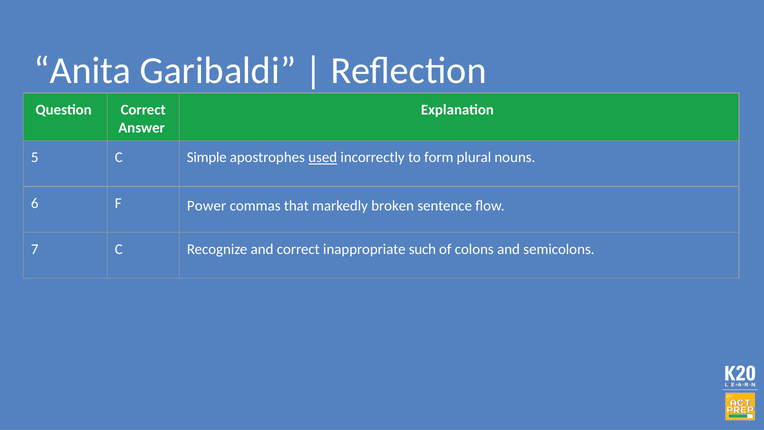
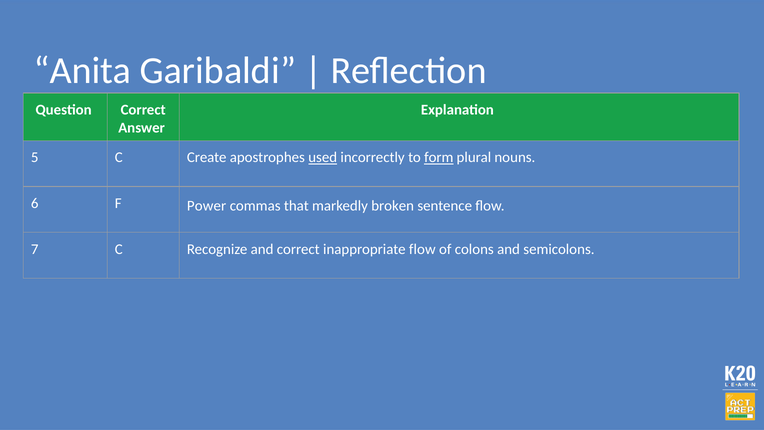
Simple: Simple -> Create
form underline: none -> present
inappropriate such: such -> flow
